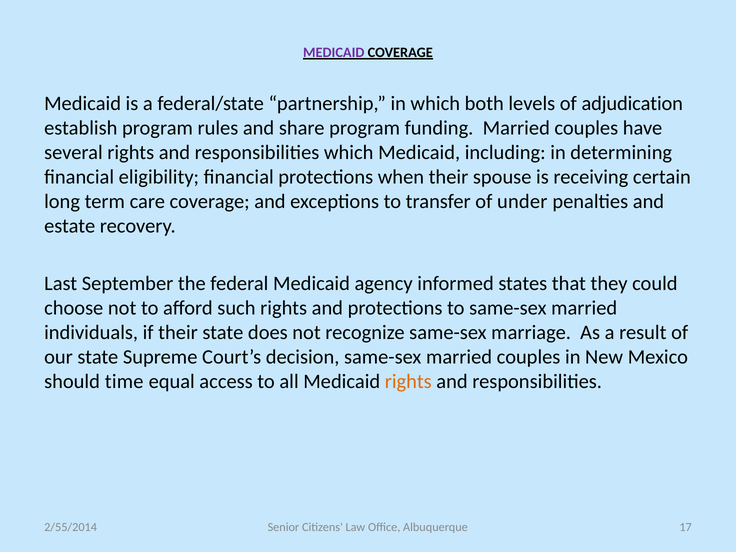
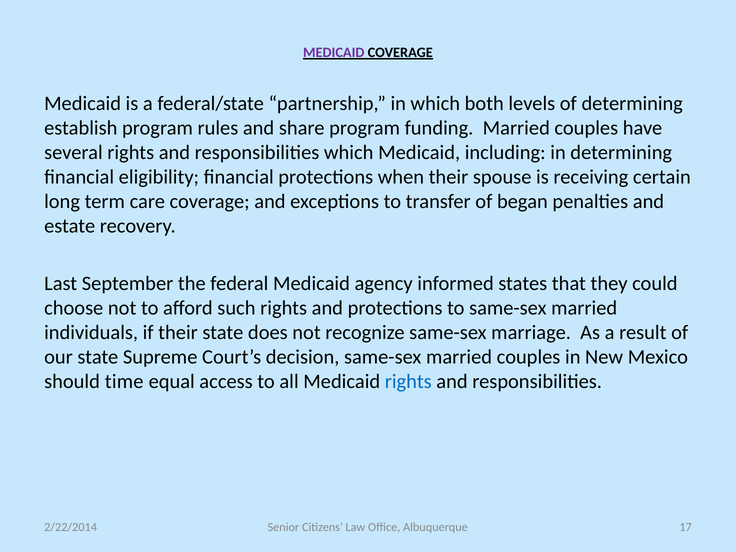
of adjudication: adjudication -> determining
under: under -> began
rights at (408, 382) colour: orange -> blue
2/55/2014: 2/55/2014 -> 2/22/2014
